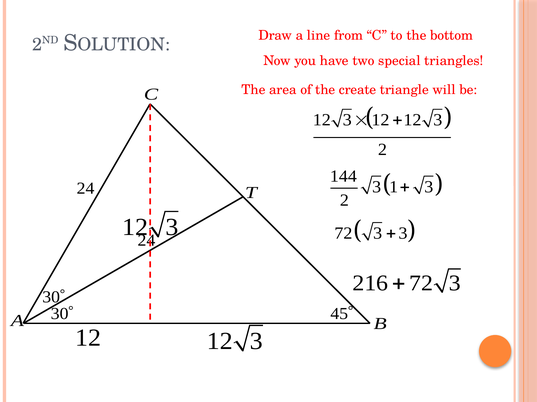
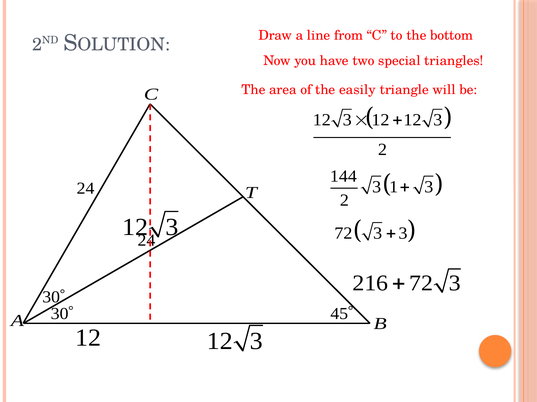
create: create -> easily
